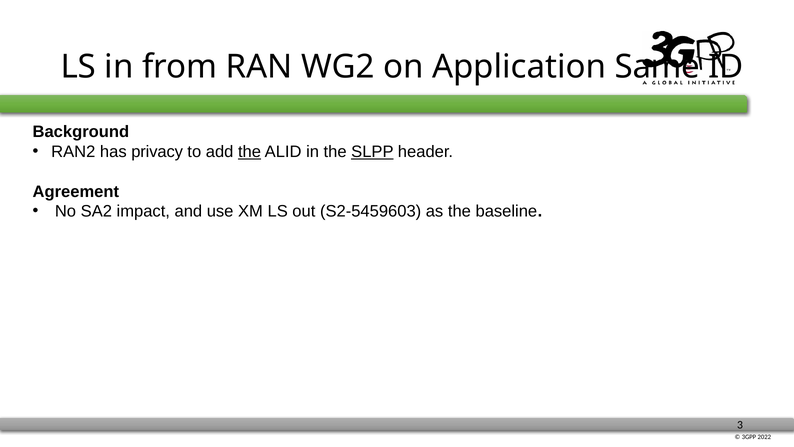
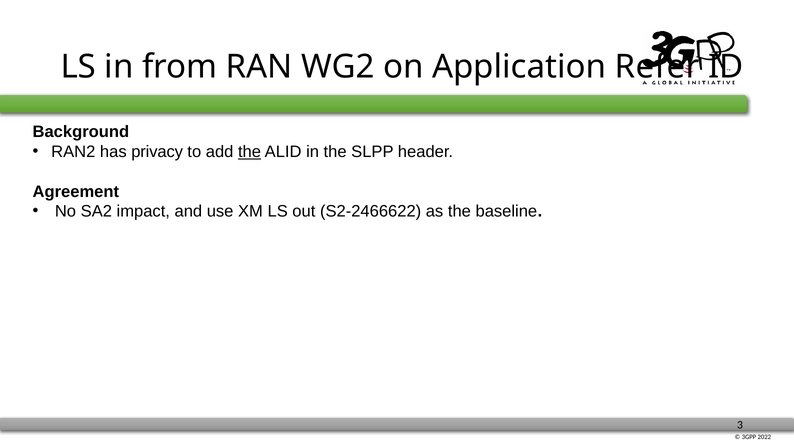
Same: Same -> Refer
SLPP underline: present -> none
S2-5459603: S2-5459603 -> S2-2466622
